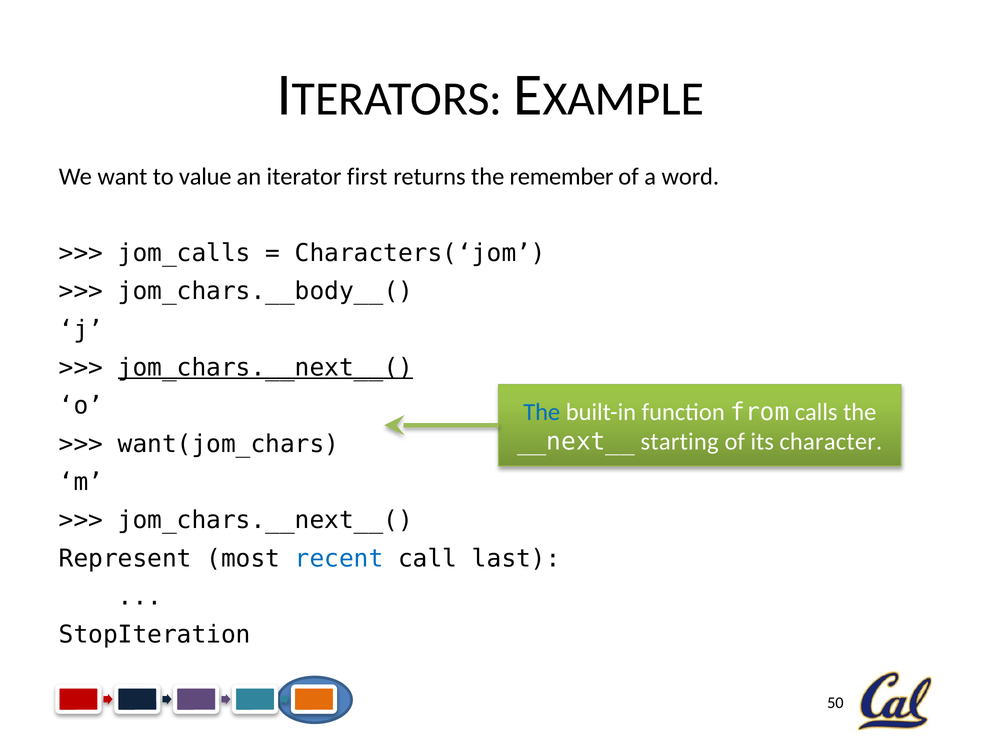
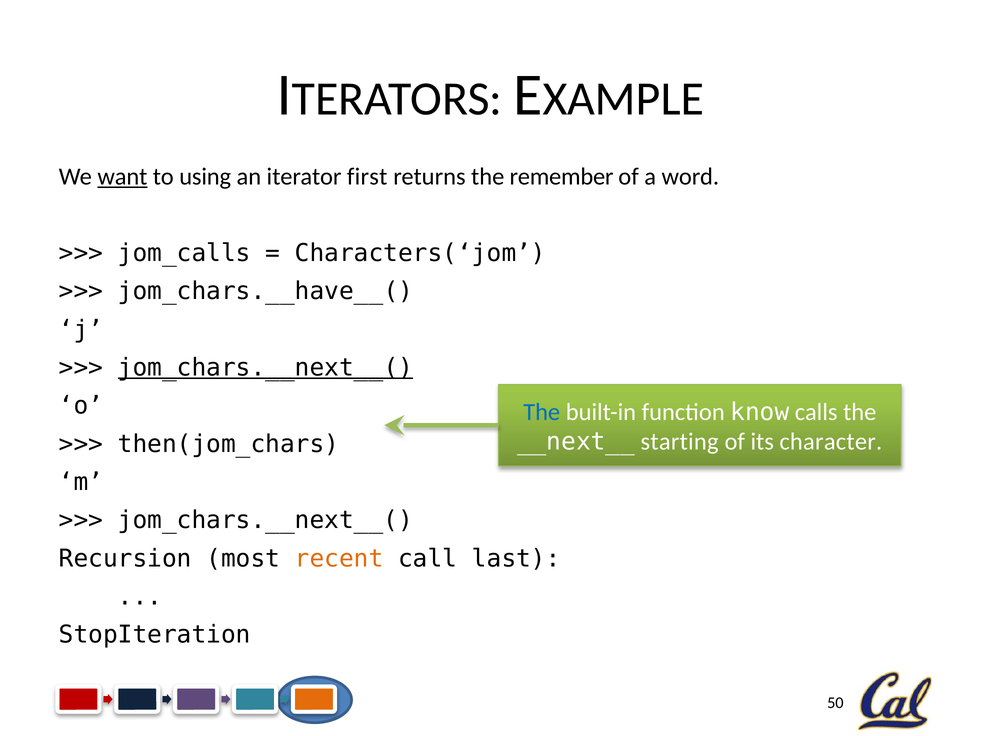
want underline: none -> present
value: value -> using
jom_chars.__body__(: jom_chars.__body__( -> jom_chars.__have__(
from: from -> know
want(jom_chars: want(jom_chars -> then(jom_chars
Represent: Represent -> Recursion
recent colour: blue -> orange
